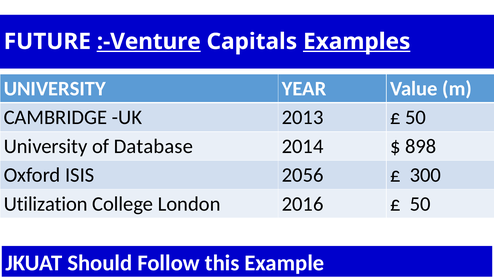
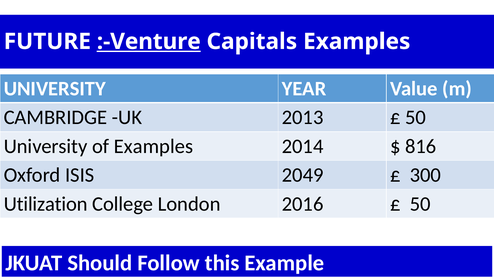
Examples at (357, 41) underline: present -> none
of Database: Database -> Examples
898: 898 -> 816
2056: 2056 -> 2049
